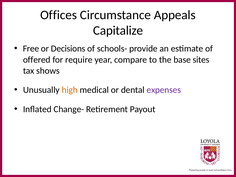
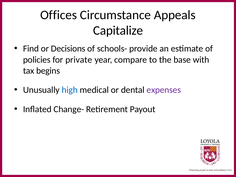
Free: Free -> Find
offered: offered -> policies
require: require -> private
sites: sites -> with
shows: shows -> begins
high colour: orange -> blue
